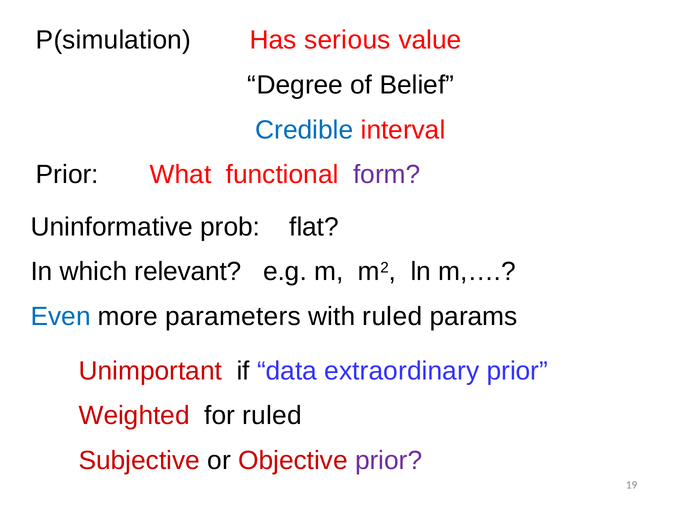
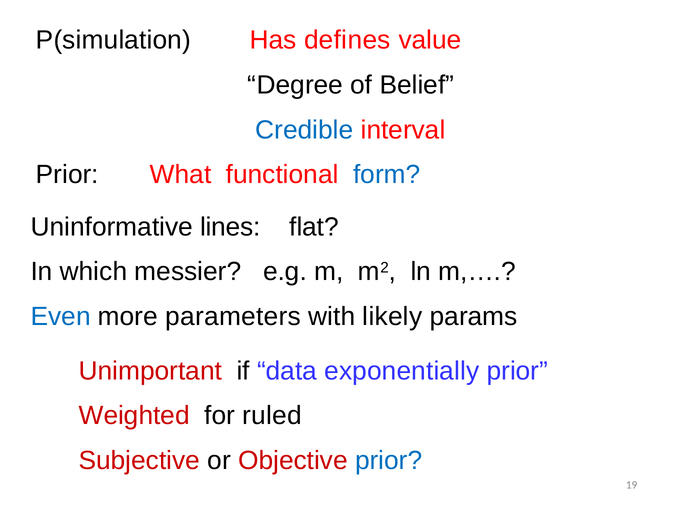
serious: serious -> defines
form colour: purple -> blue
prob: prob -> lines
relevant: relevant -> messier
with ruled: ruled -> likely
extraordinary: extraordinary -> exponentially
prior at (389, 461) colour: purple -> blue
